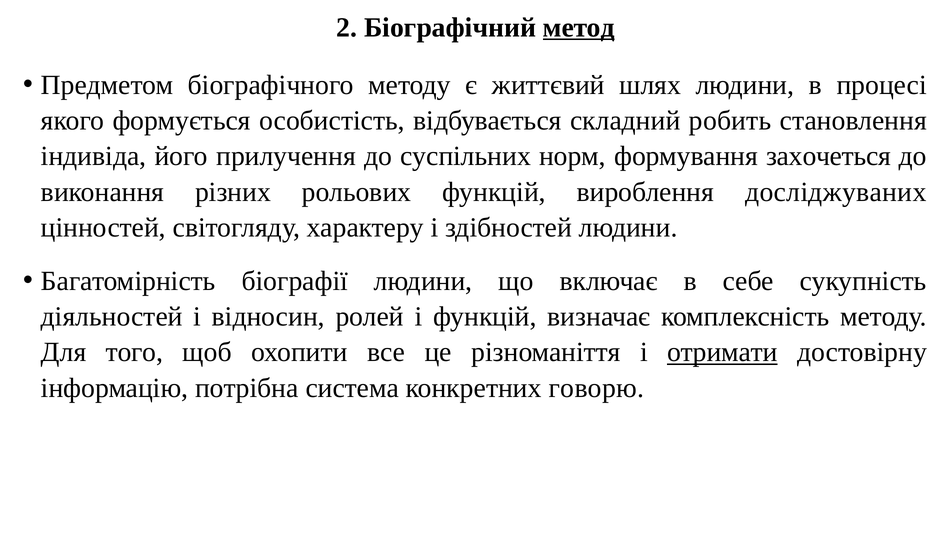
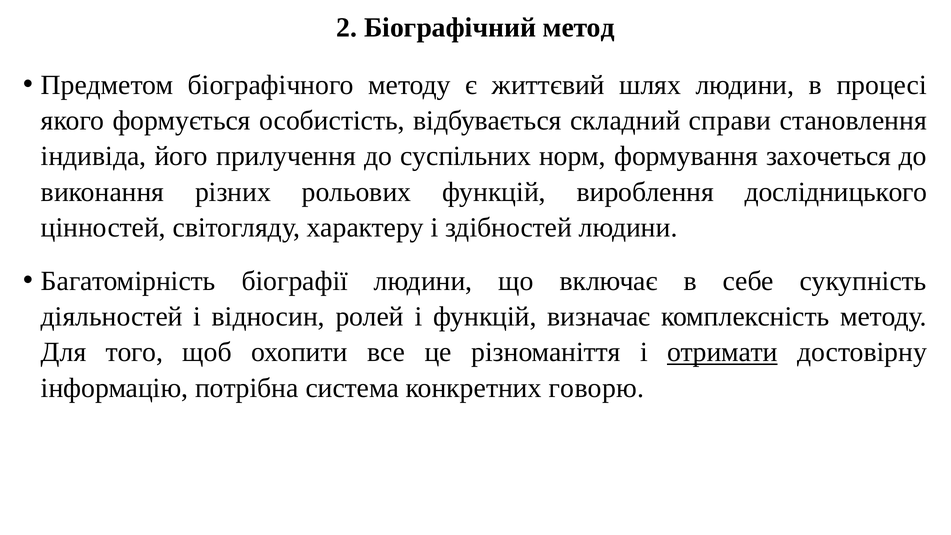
метод underline: present -> none
робить: робить -> справи
досліджуваних: досліджуваних -> дослідницького
